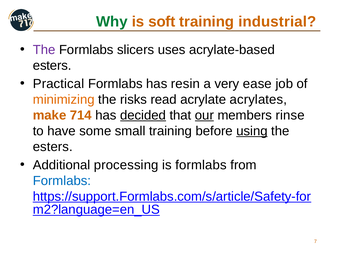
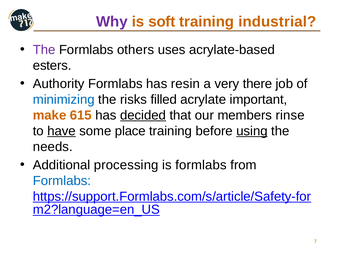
Why colour: green -> purple
slicers: slicers -> others
Practical: Practical -> Authority
ease: ease -> there
minimizing colour: orange -> blue
read: read -> filled
acrylates: acrylates -> important
714: 714 -> 615
our underline: present -> none
have underline: none -> present
small: small -> place
esters at (53, 147): esters -> needs
